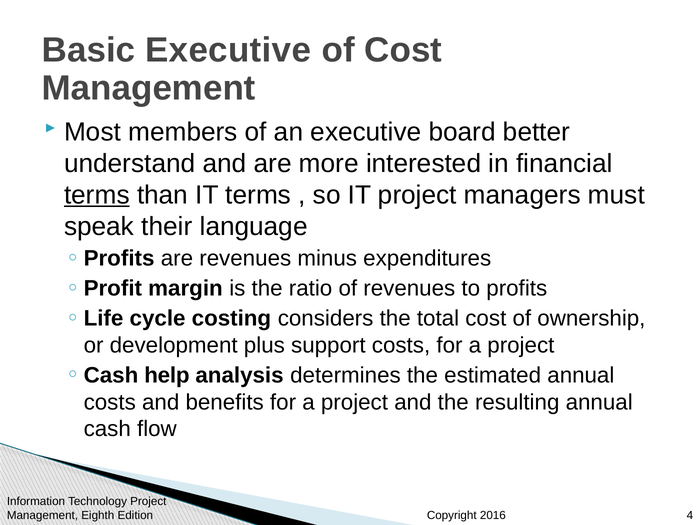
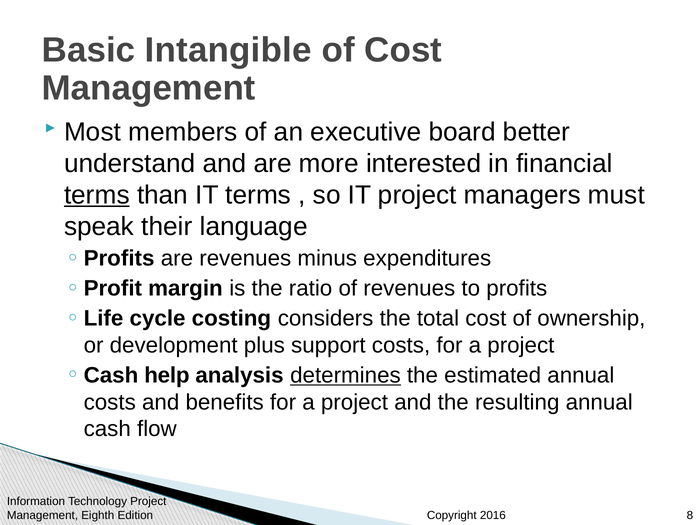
Basic Executive: Executive -> Intangible
determines underline: none -> present
4: 4 -> 8
